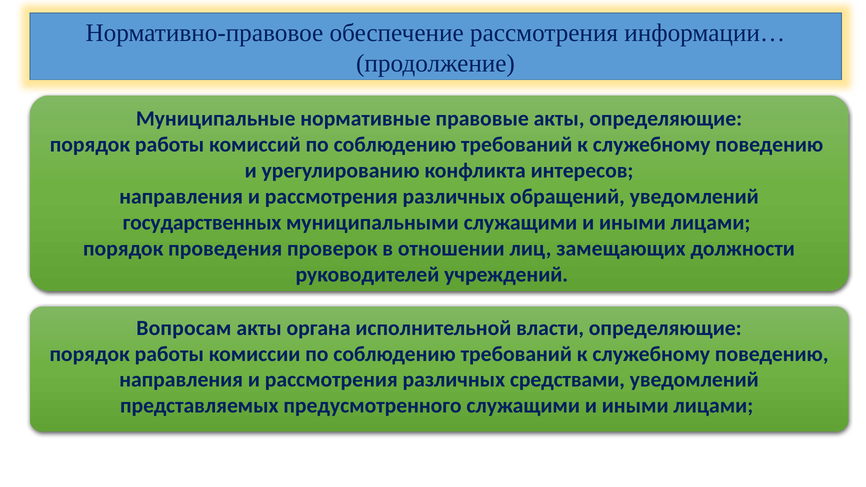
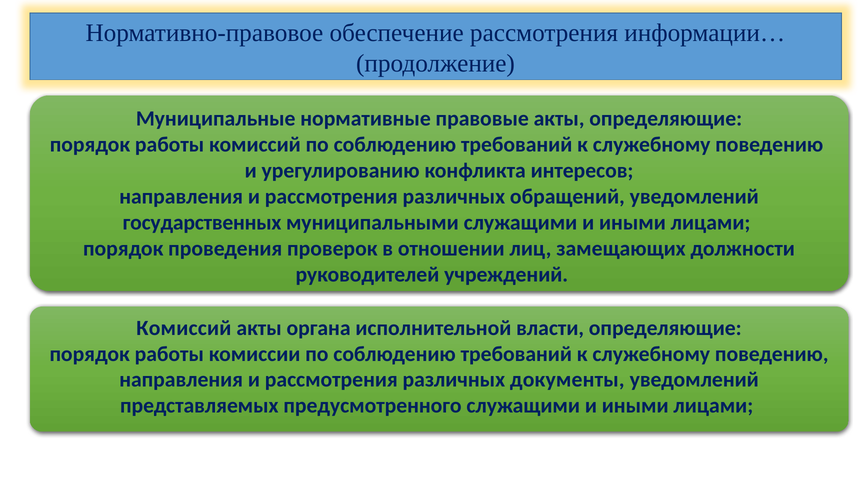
Вопросам at (184, 328): Вопросам -> Комиссий
средствами: средствами -> документы
